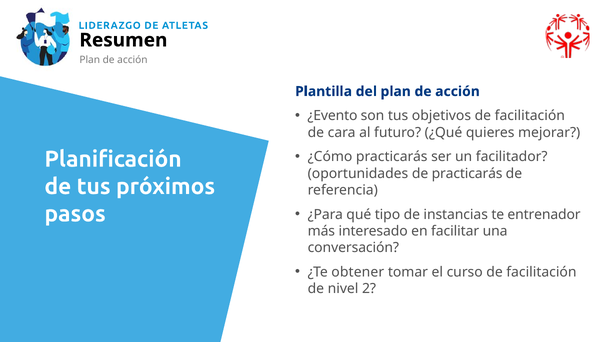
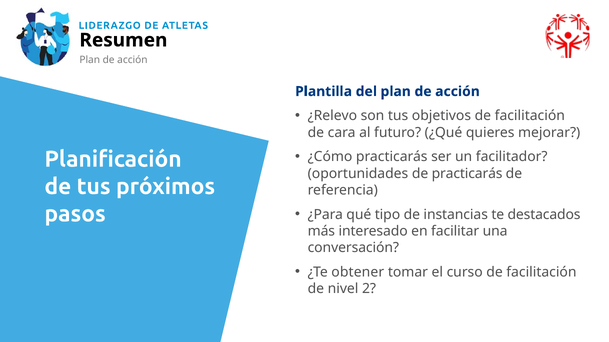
¿Evento: ¿Evento -> ¿Relevo
entrenador: entrenador -> destacados
